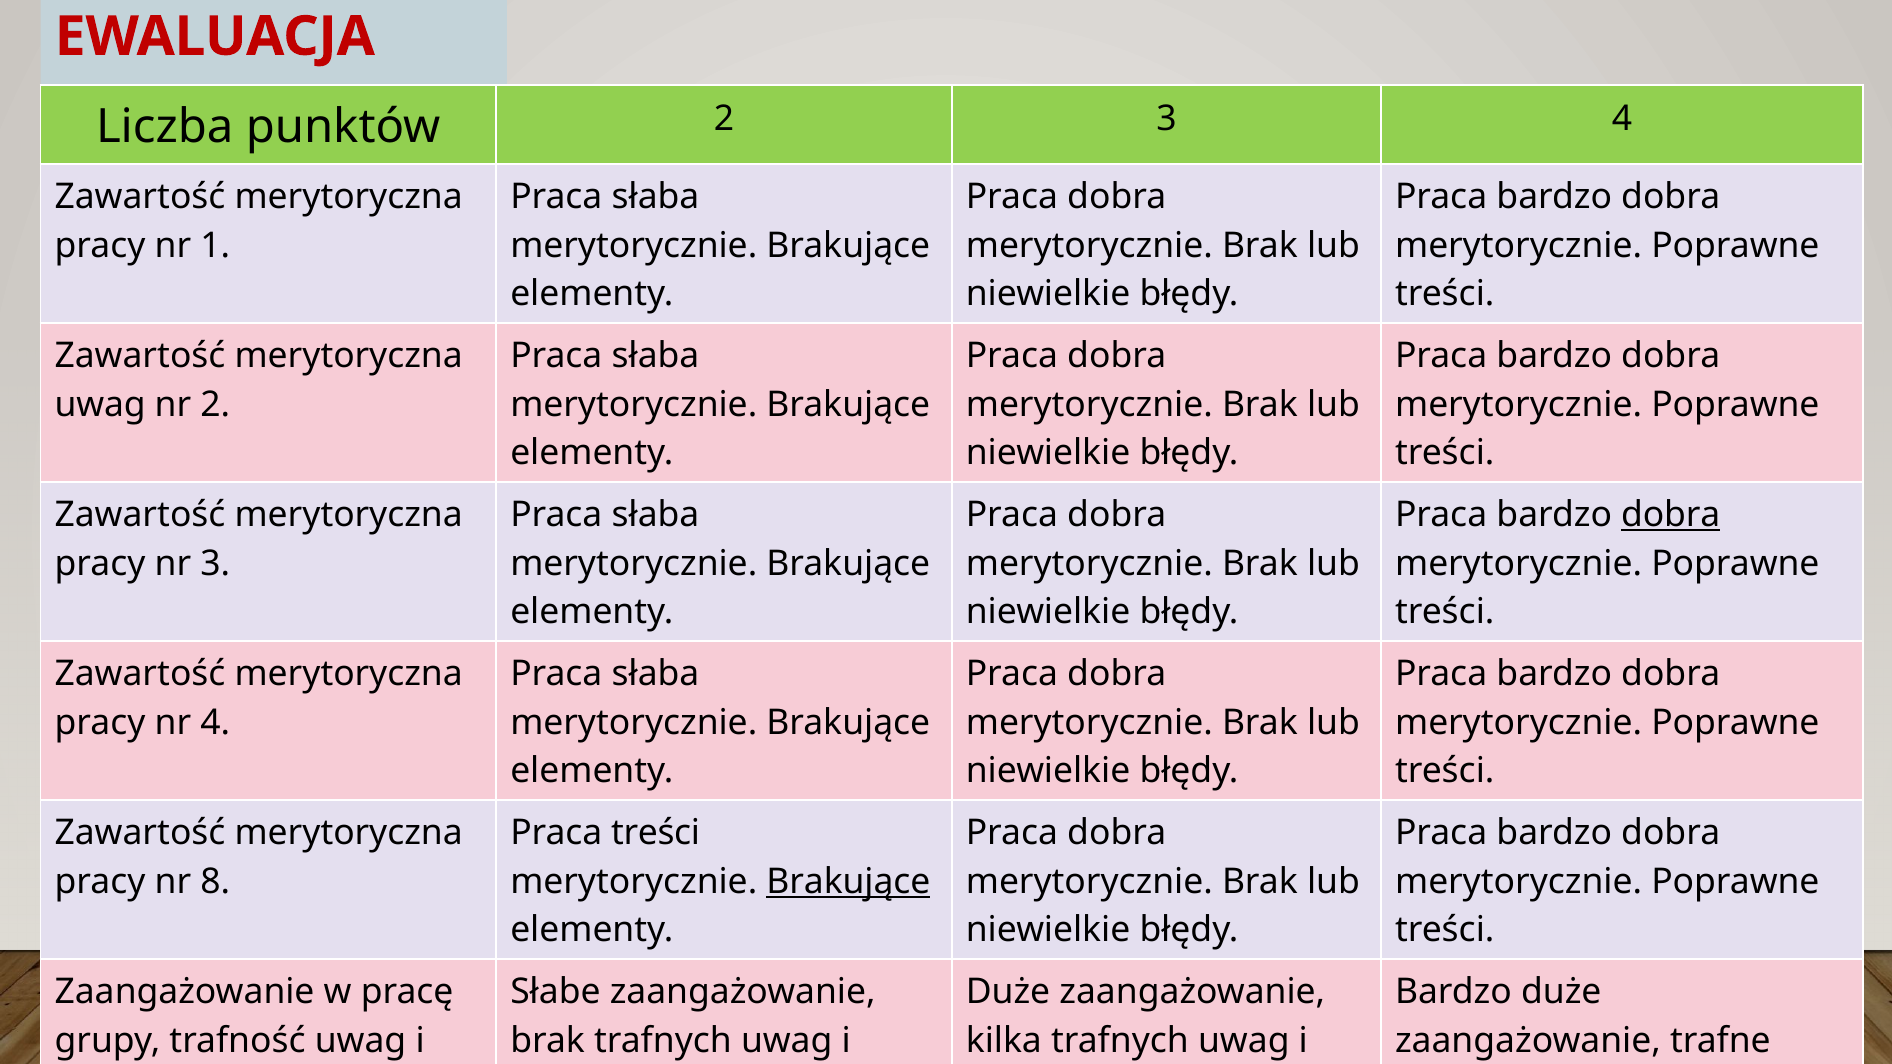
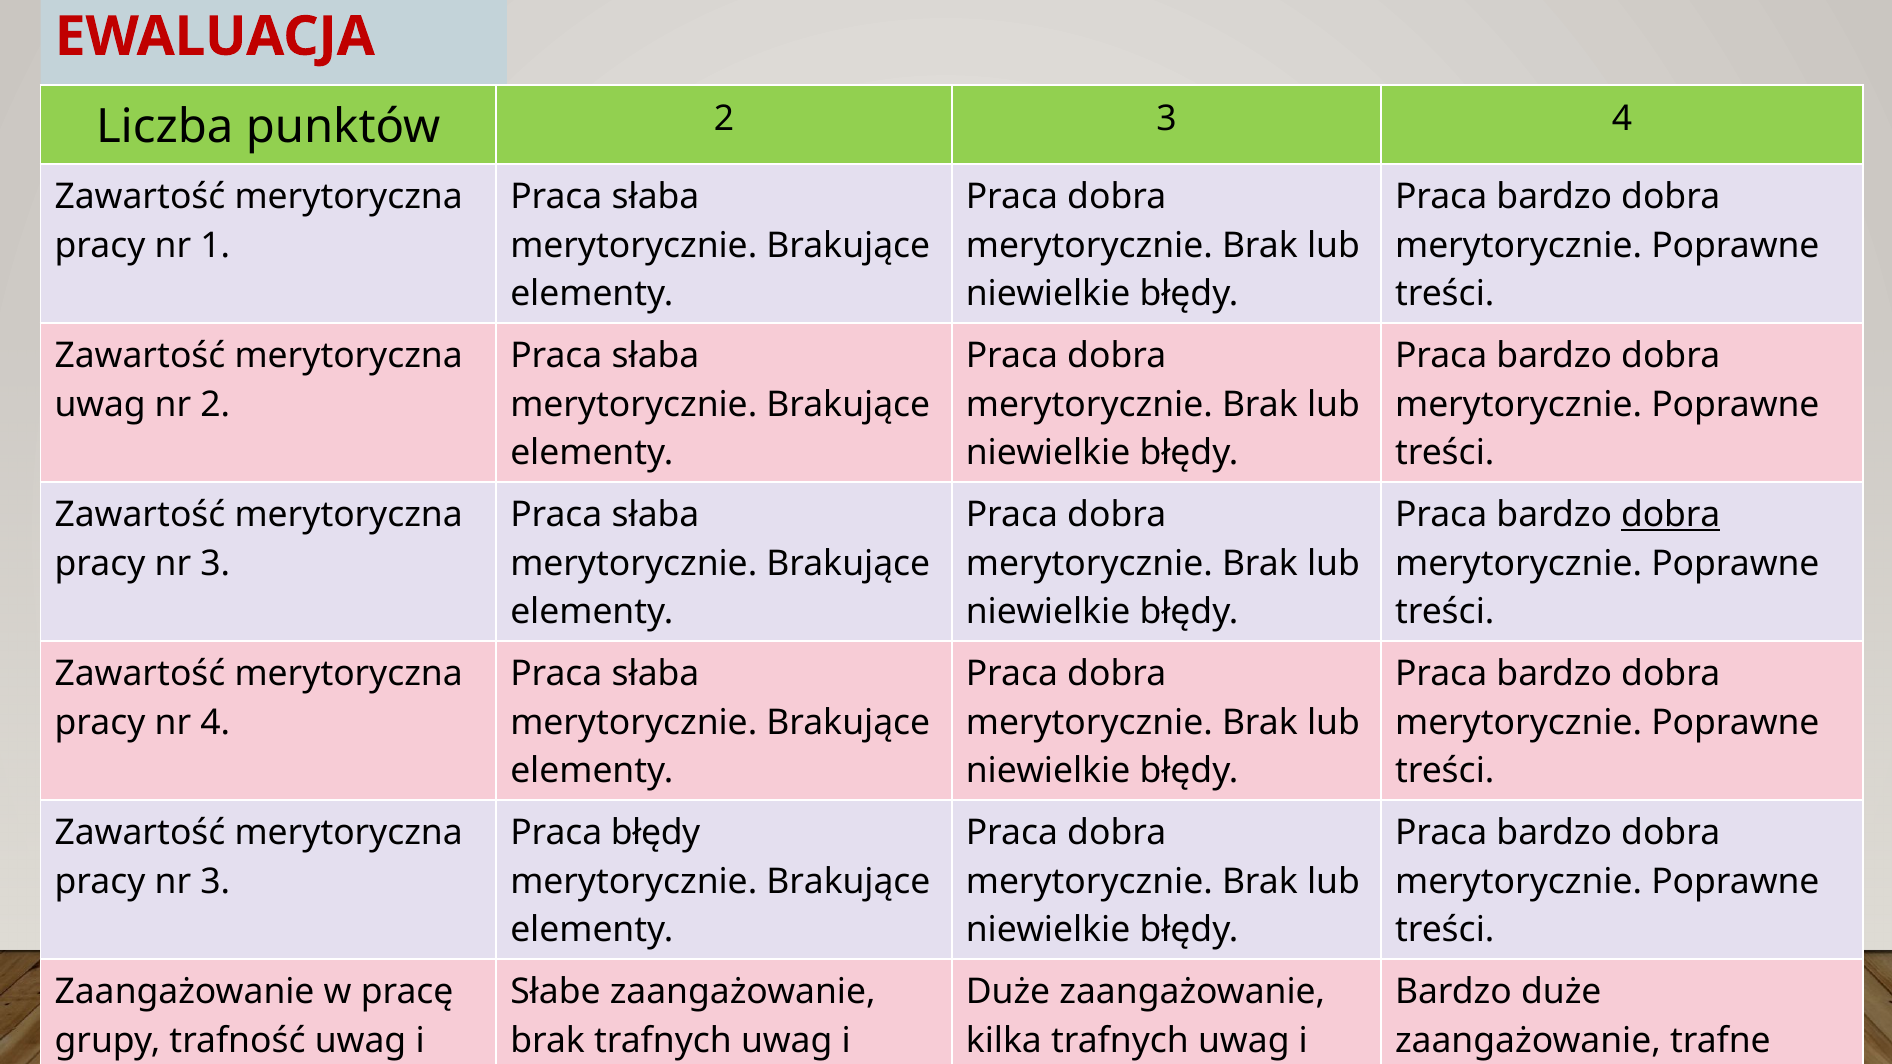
Praca treści: treści -> błędy
8 at (215, 882): 8 -> 3
Brakujące at (848, 882) underline: present -> none
